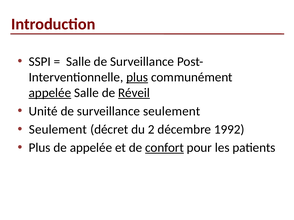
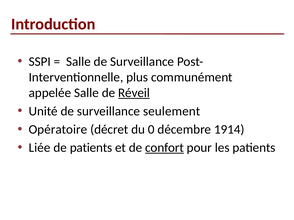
plus at (137, 77) underline: present -> none
appelée at (50, 93) underline: present -> none
Seulement at (58, 130): Seulement -> Opératoire
2: 2 -> 0
1992: 1992 -> 1914
Plus at (40, 148): Plus -> Liée
de appelée: appelée -> patients
